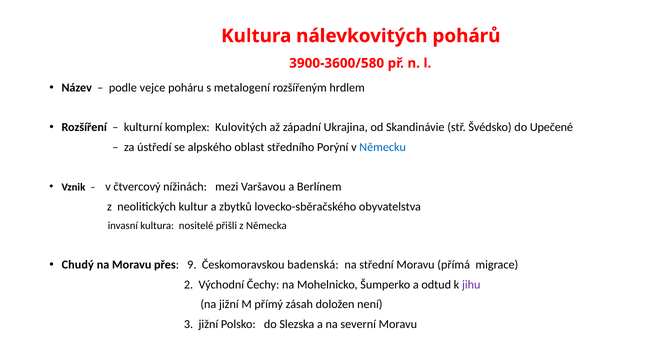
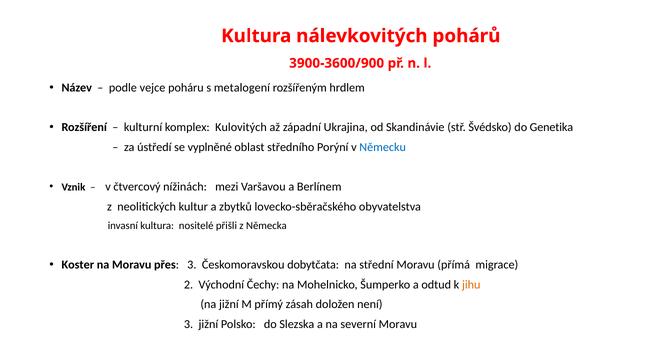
3900-3600/580: 3900-3600/580 -> 3900-3600/900
Upečené: Upečené -> Genetika
alpského: alpského -> vyplněné
Chudý: Chudý -> Koster
přes 9: 9 -> 3
badenská: badenská -> dobytčata
jihu colour: purple -> orange
